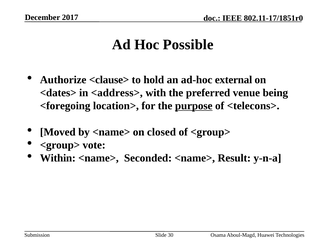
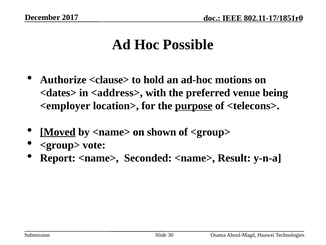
external: external -> motions
<foregoing: <foregoing -> <employer
Moved underline: none -> present
closed: closed -> shown
Within: Within -> Report
